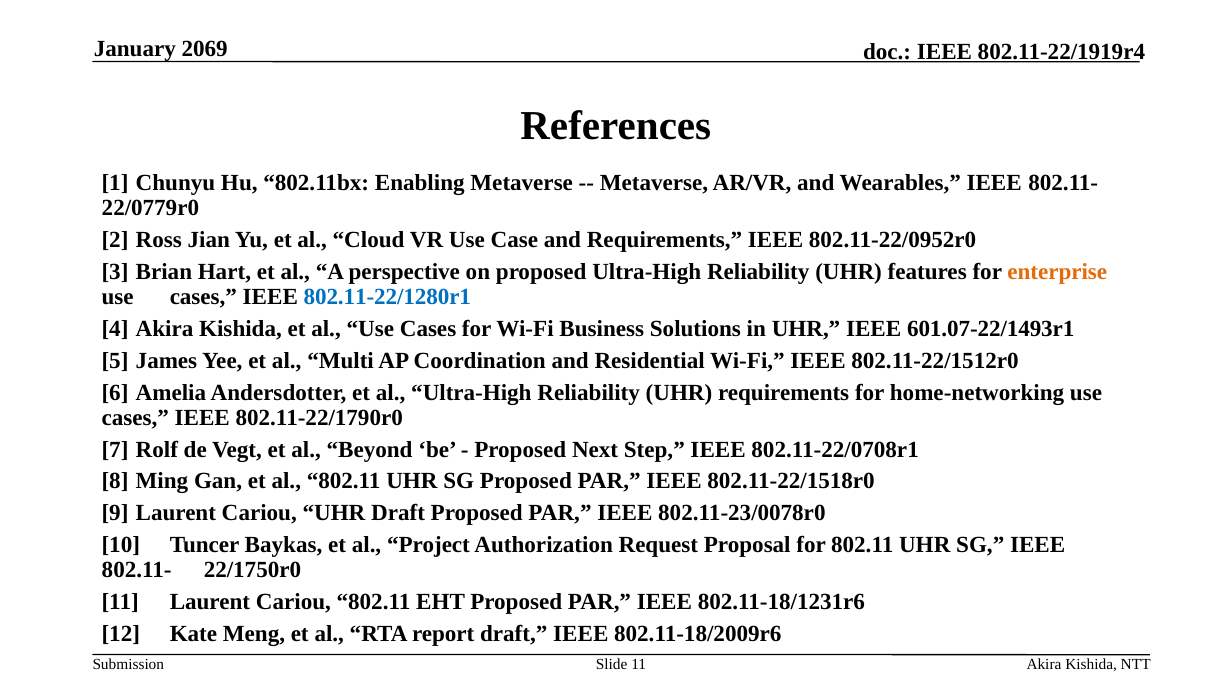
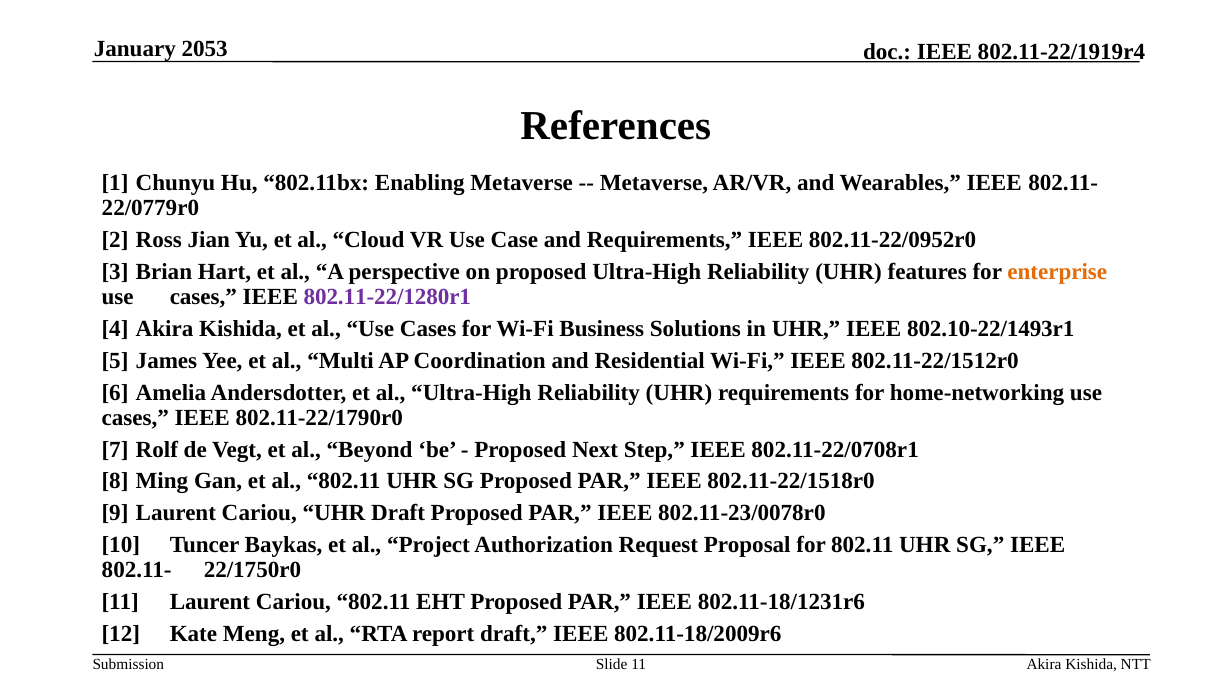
2069: 2069 -> 2053
802.11-22/1280r1 colour: blue -> purple
601.07-22/1493r1: 601.07-22/1493r1 -> 802.10-22/1493r1
